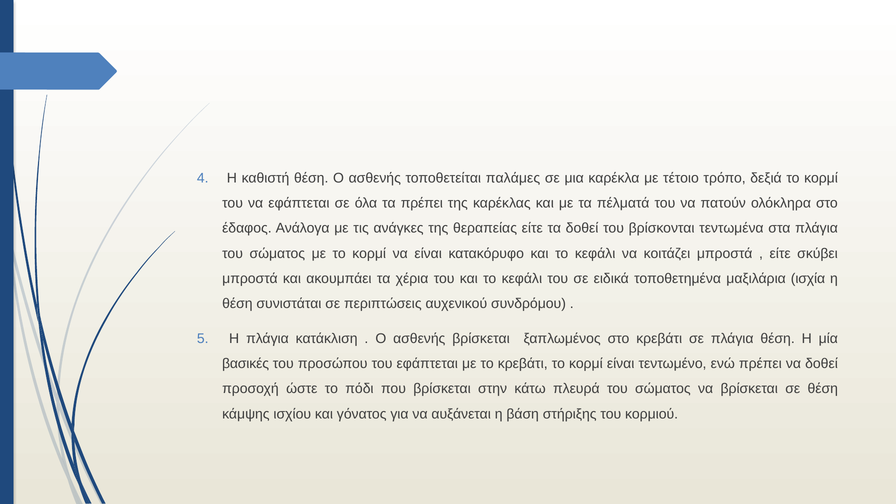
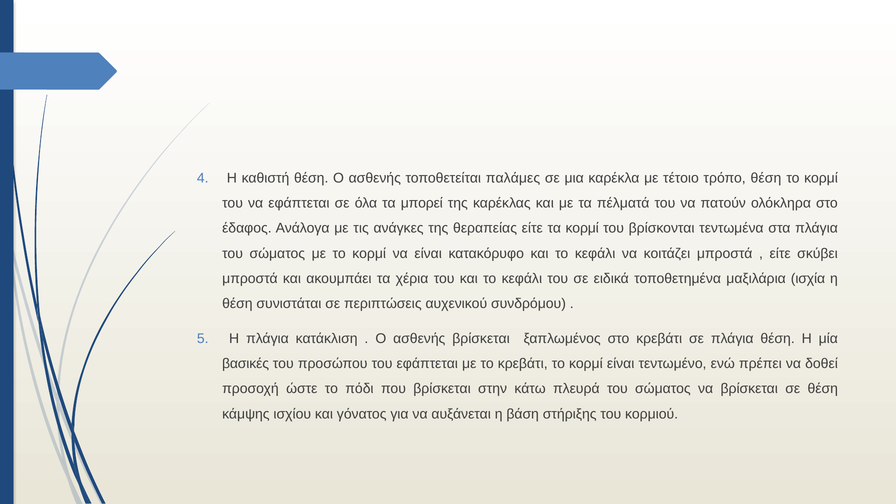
τρόπο δεξιά: δεξιά -> θέση
τα πρέπει: πρέπει -> μπορεί
τα δοθεί: δοθεί -> κορμί
